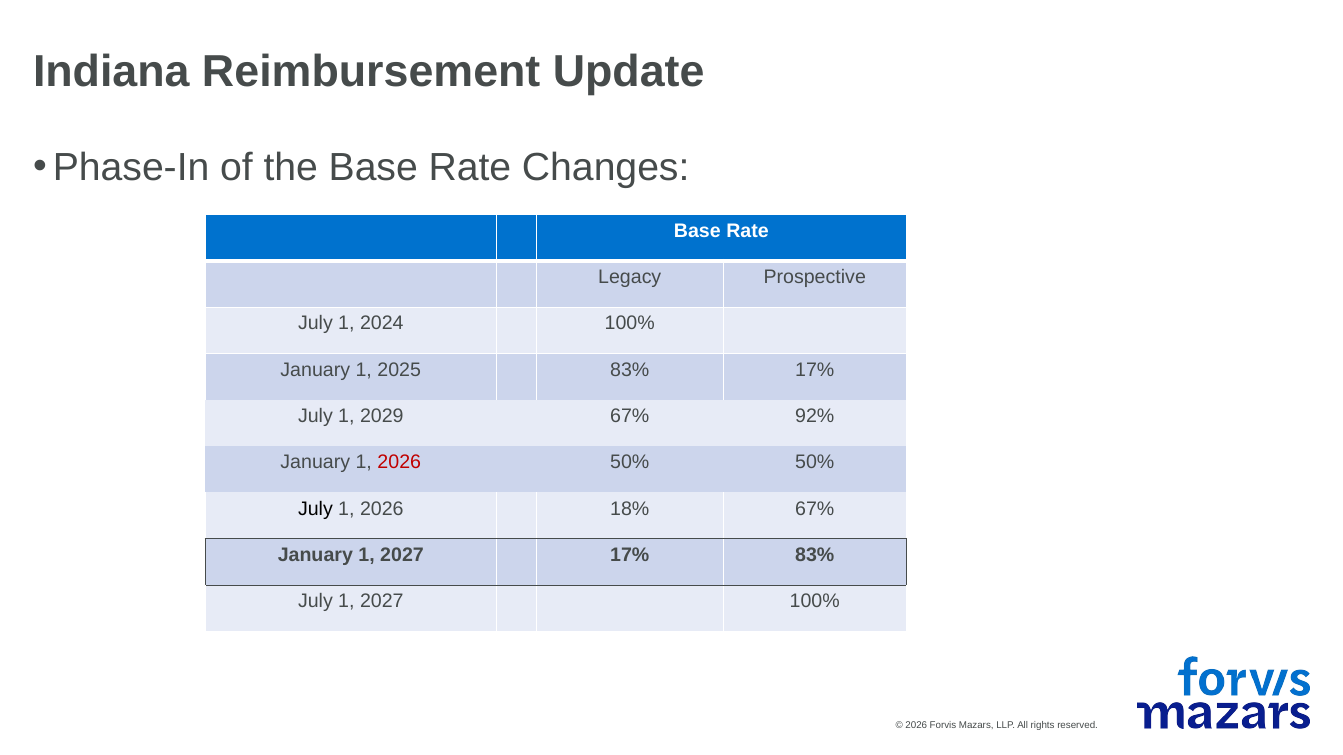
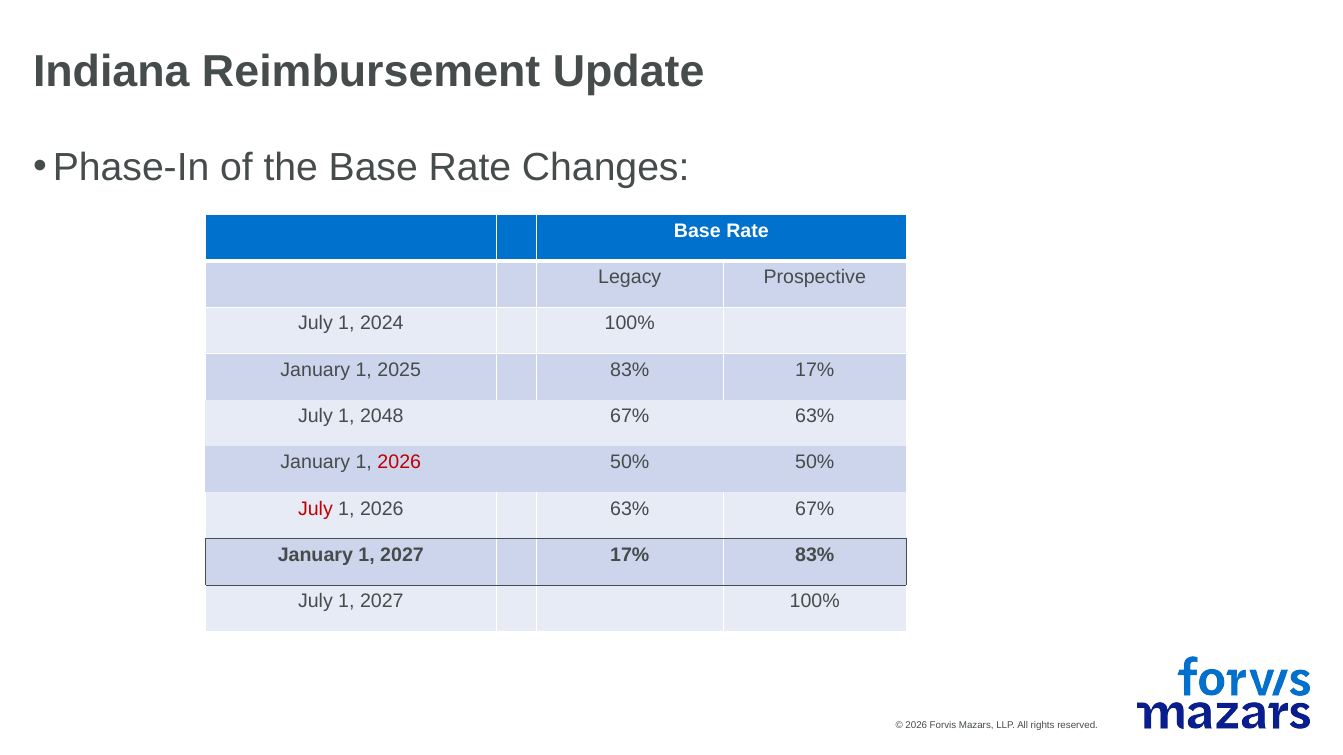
2029: 2029 -> 2048
67% 92%: 92% -> 63%
July at (315, 509) colour: black -> red
2026 18%: 18% -> 63%
